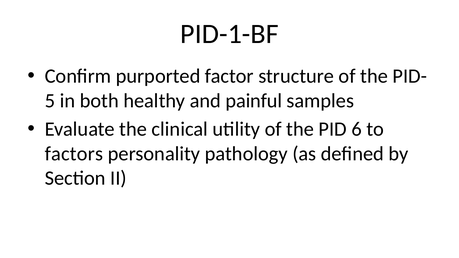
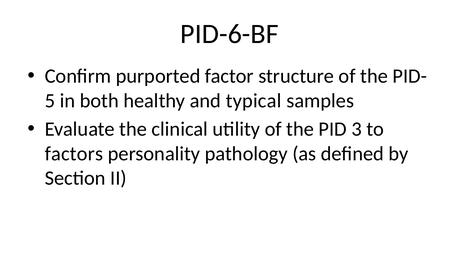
PID-1-BF: PID-1-BF -> PID-6-BF
painful: painful -> typical
6: 6 -> 3
